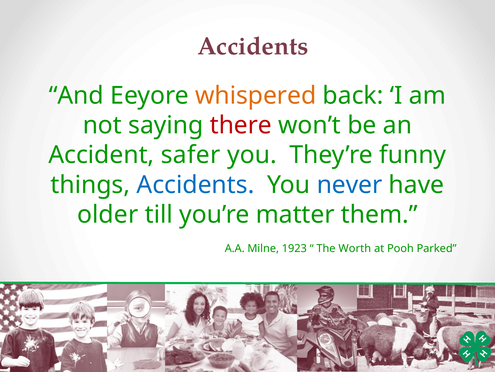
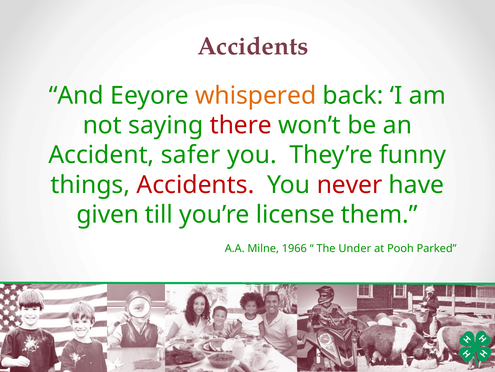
Accidents at (195, 185) colour: blue -> red
never colour: blue -> red
older: older -> given
matter: matter -> license
1923: 1923 -> 1966
Worth: Worth -> Under
